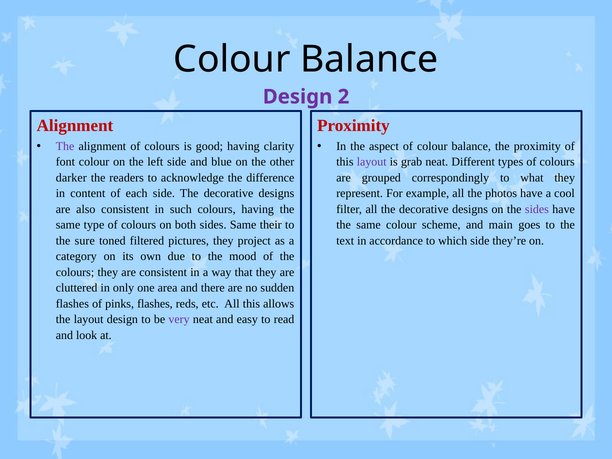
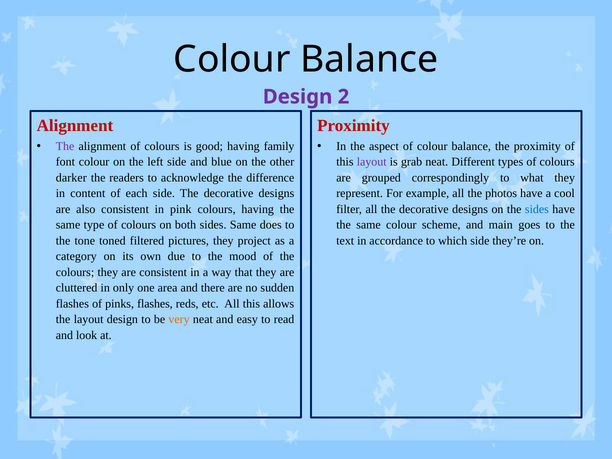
clarity: clarity -> family
such: such -> pink
sides at (537, 209) colour: purple -> blue
their: their -> does
sure: sure -> tone
very colour: purple -> orange
